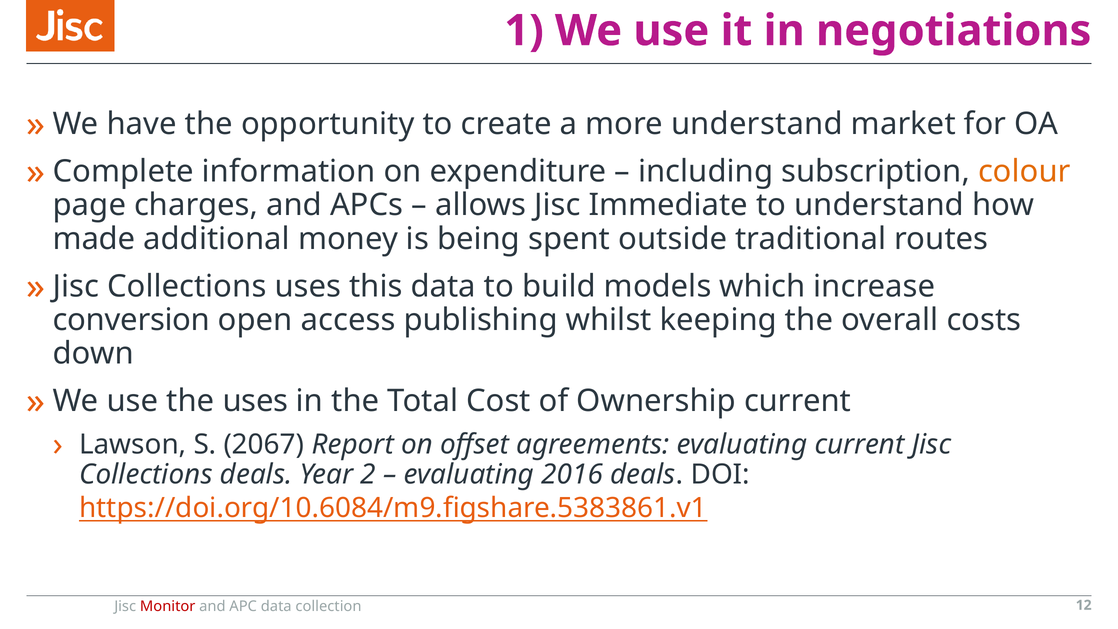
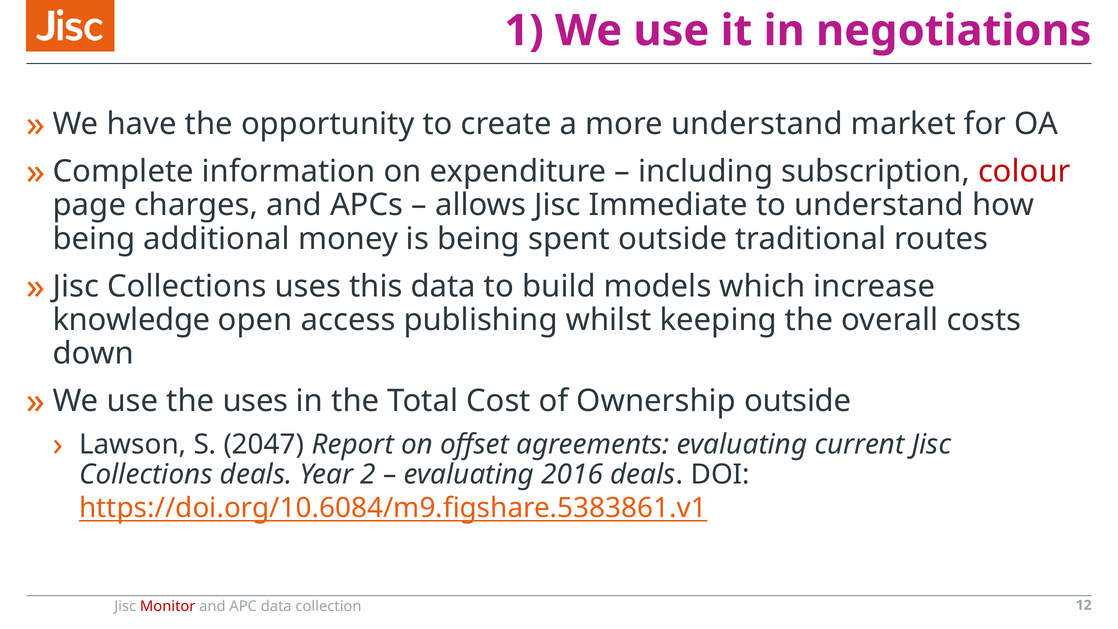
colour colour: orange -> red
made at (94, 239): made -> being
conversion: conversion -> knowledge
Ownership current: current -> outside
2067: 2067 -> 2047
